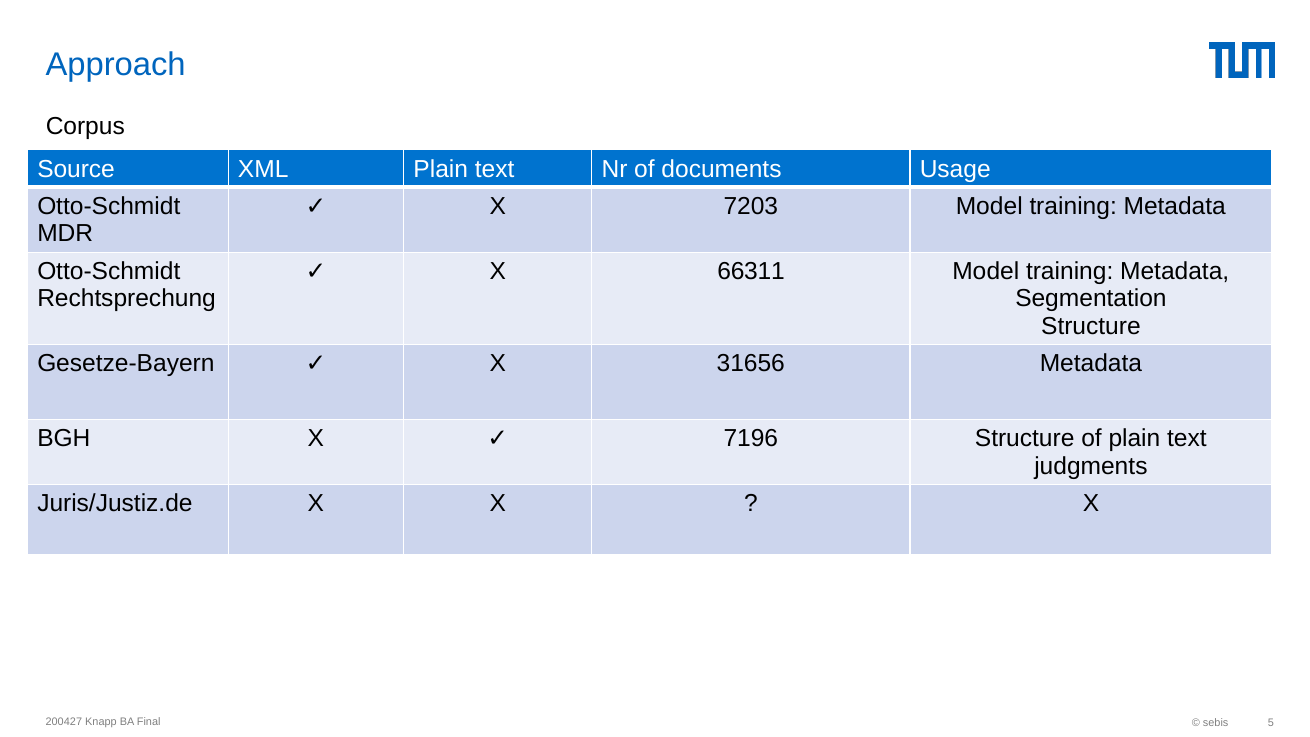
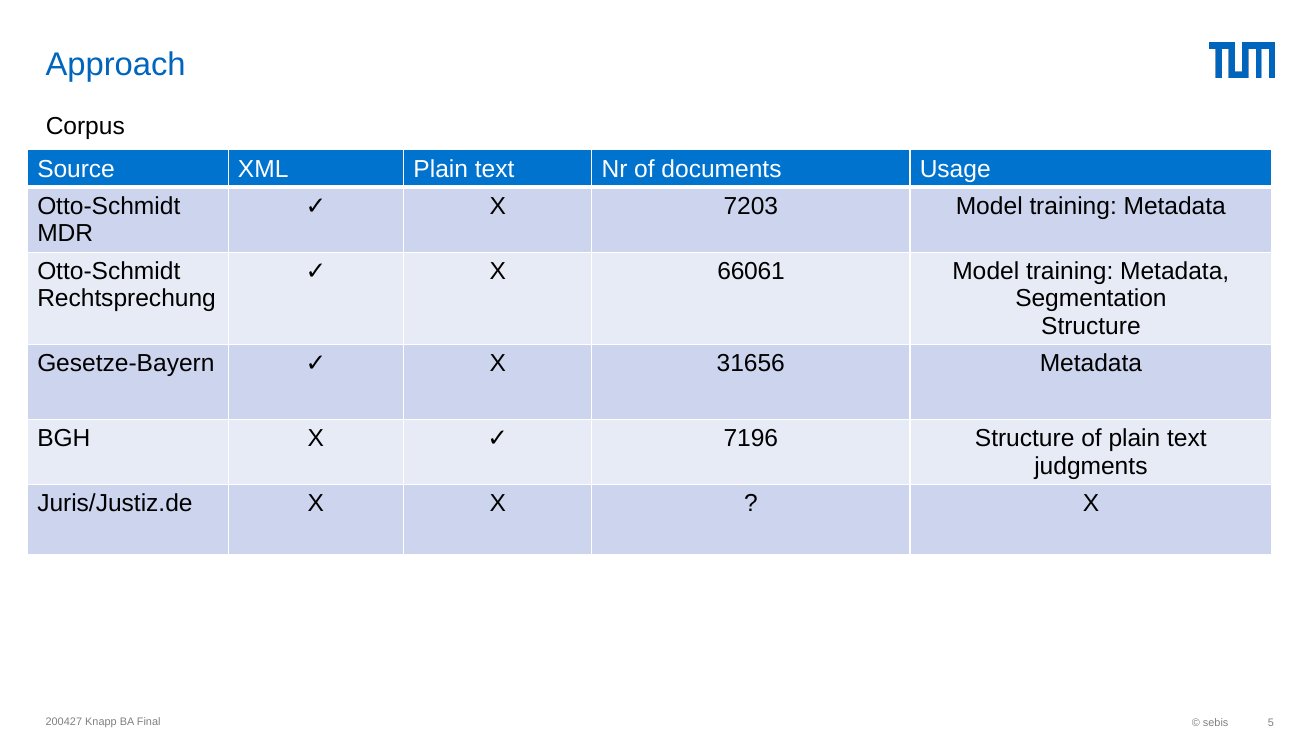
66311: 66311 -> 66061
